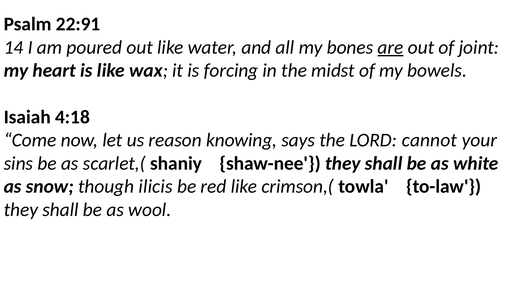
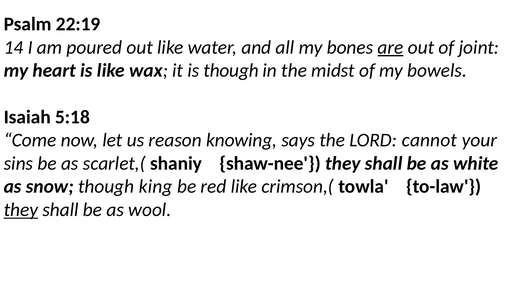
22:91: 22:91 -> 22:19
is forcing: forcing -> though
4:18: 4:18 -> 5:18
ilicis: ilicis -> king
they at (21, 210) underline: none -> present
